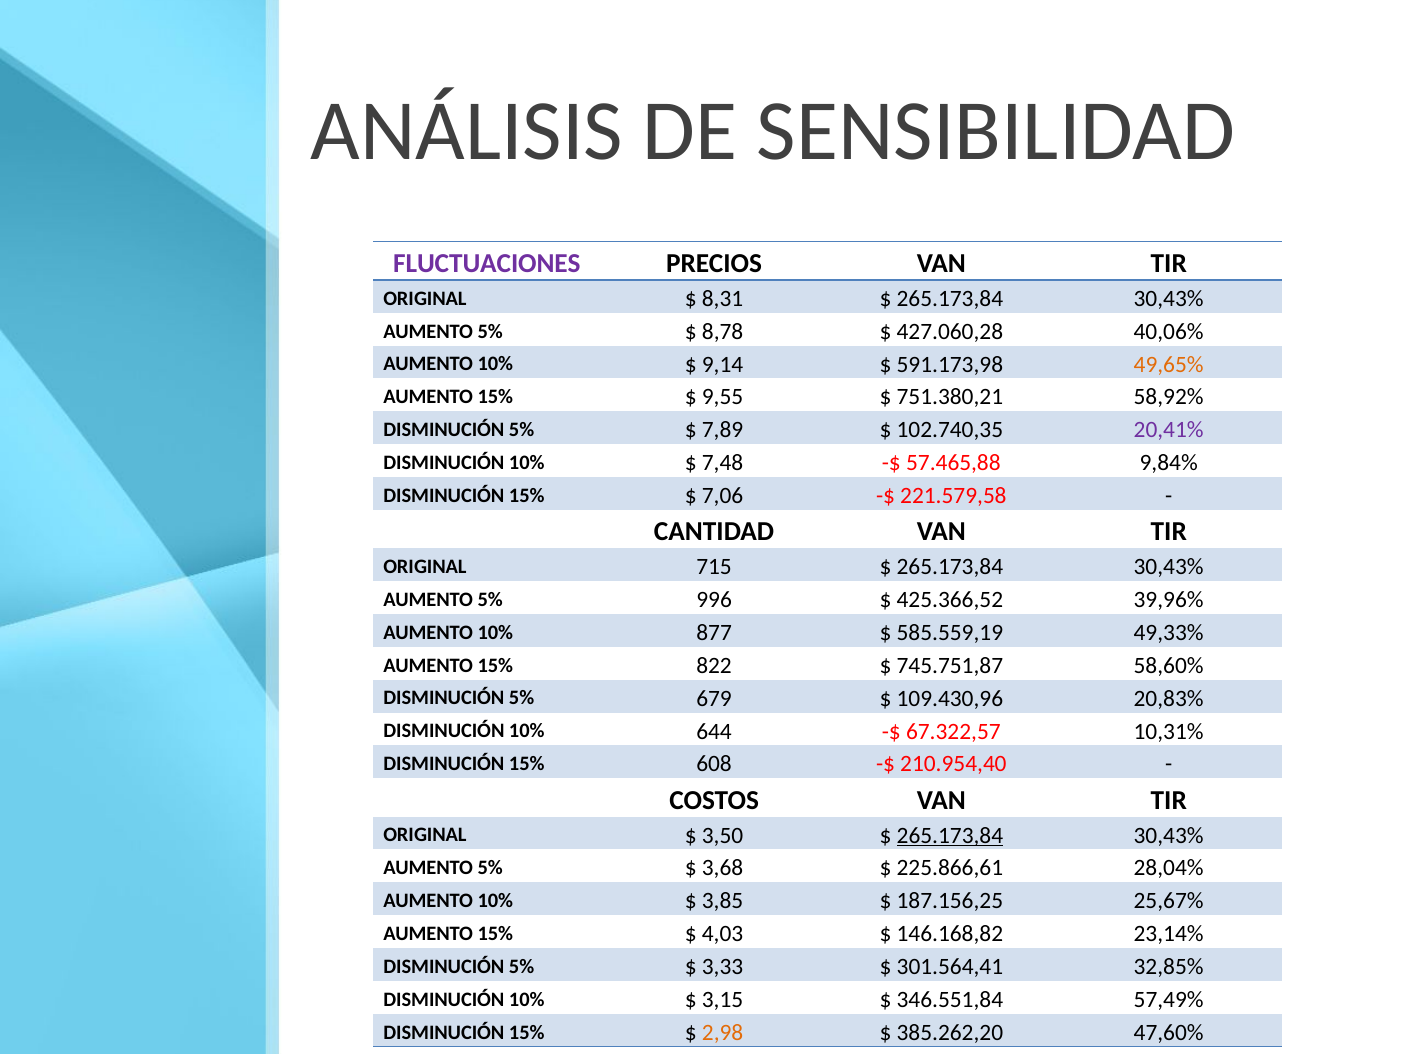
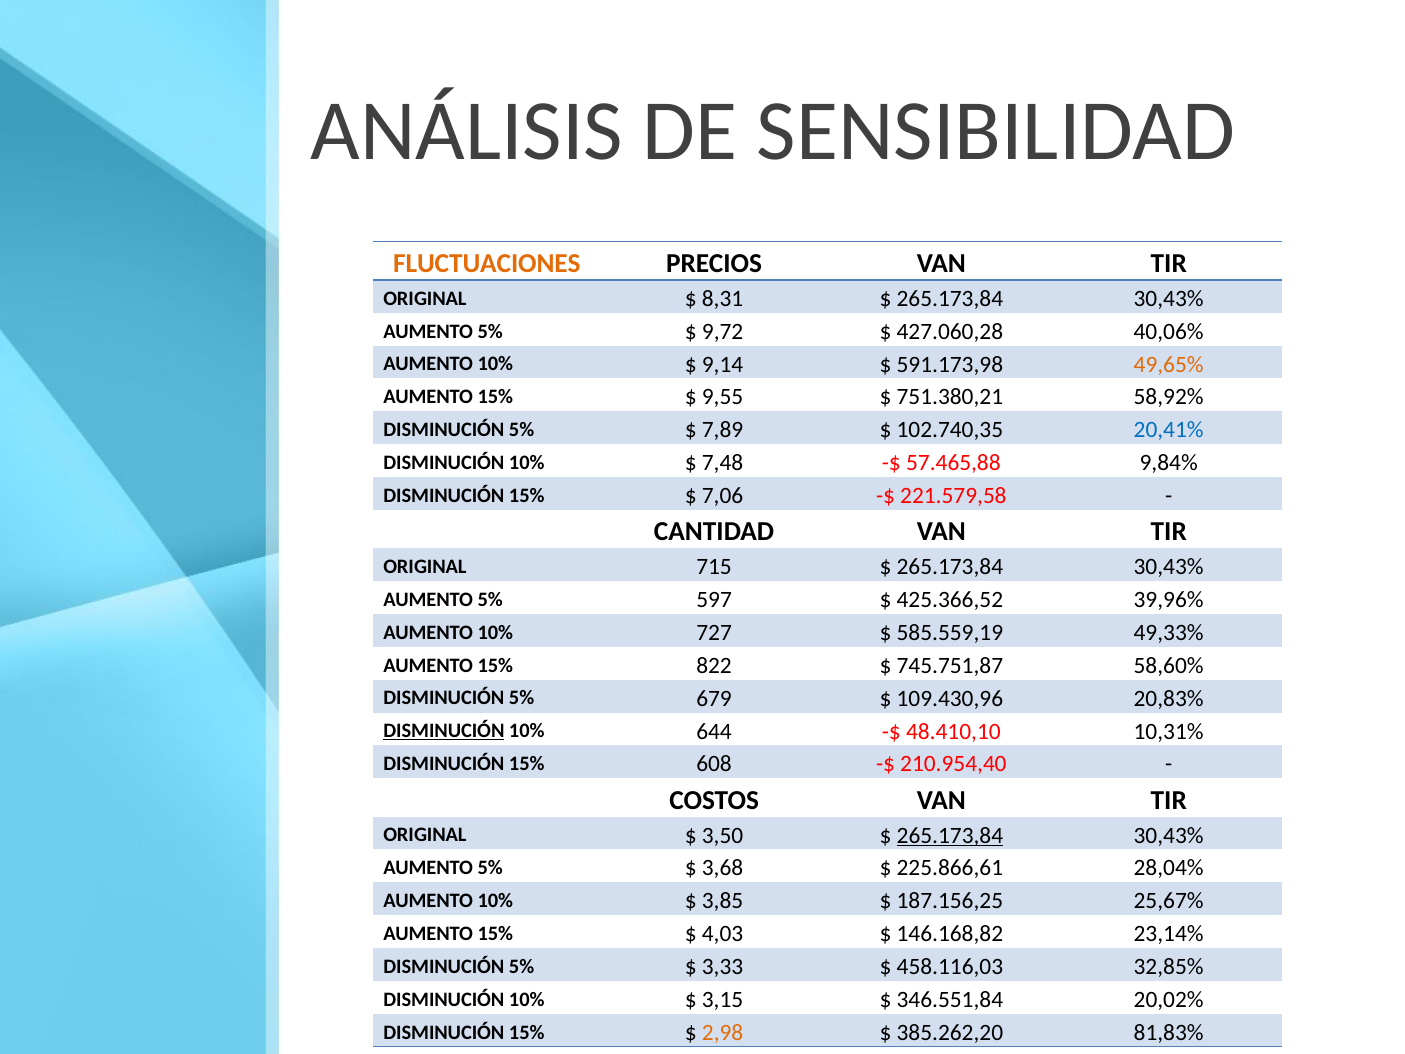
FLUCTUACIONES colour: purple -> orange
8,78: 8,78 -> 9,72
20,41% colour: purple -> blue
996: 996 -> 597
877: 877 -> 727
DISMINUCIÓN at (444, 731) underline: none -> present
67.322,57: 67.322,57 -> 48.410,10
301.564,41: 301.564,41 -> 458.116,03
57,49%: 57,49% -> 20,02%
47,60%: 47,60% -> 81,83%
